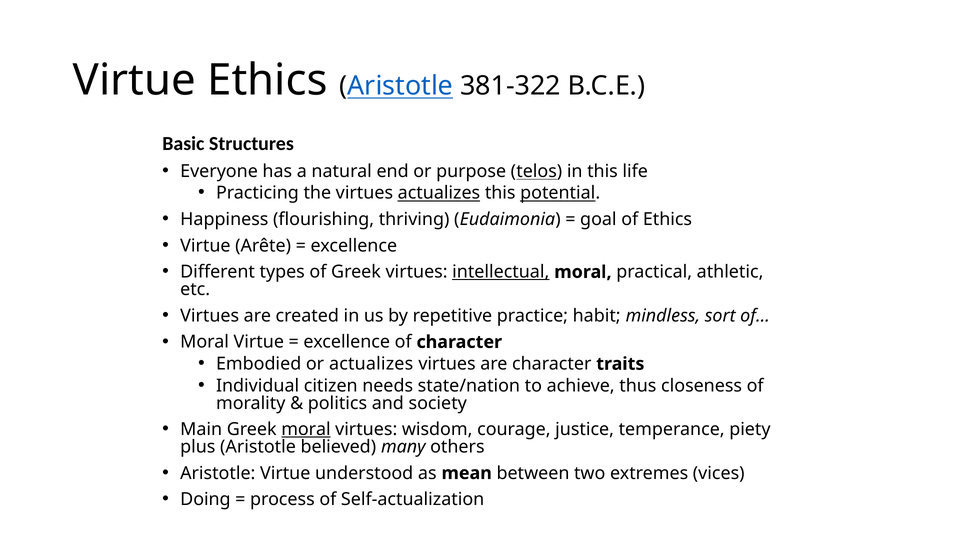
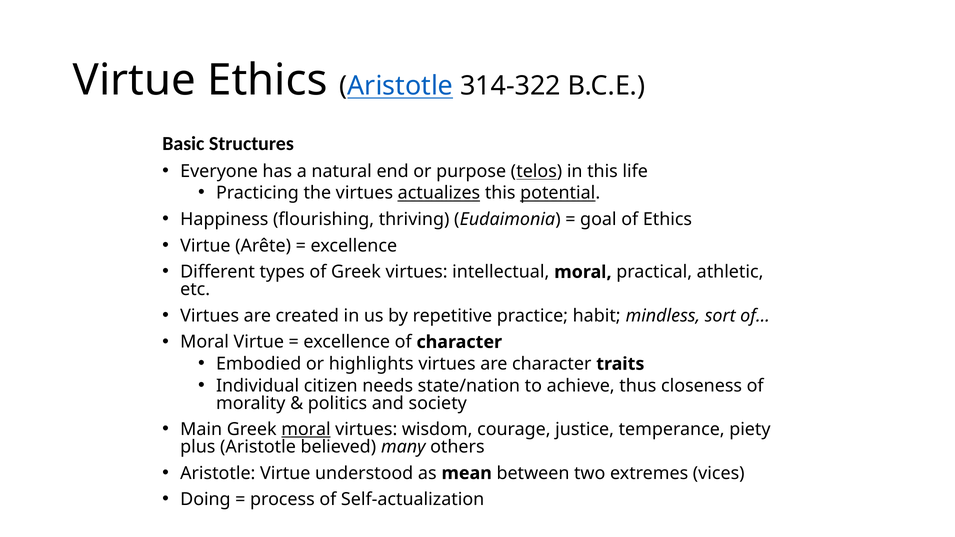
381-322: 381-322 -> 314-322
intellectual underline: present -> none
or actualizes: actualizes -> highlights
